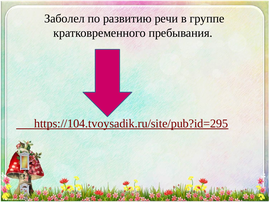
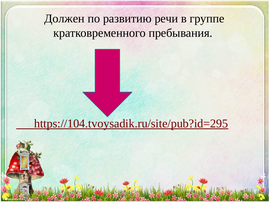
Заболел: Заболел -> Должен
